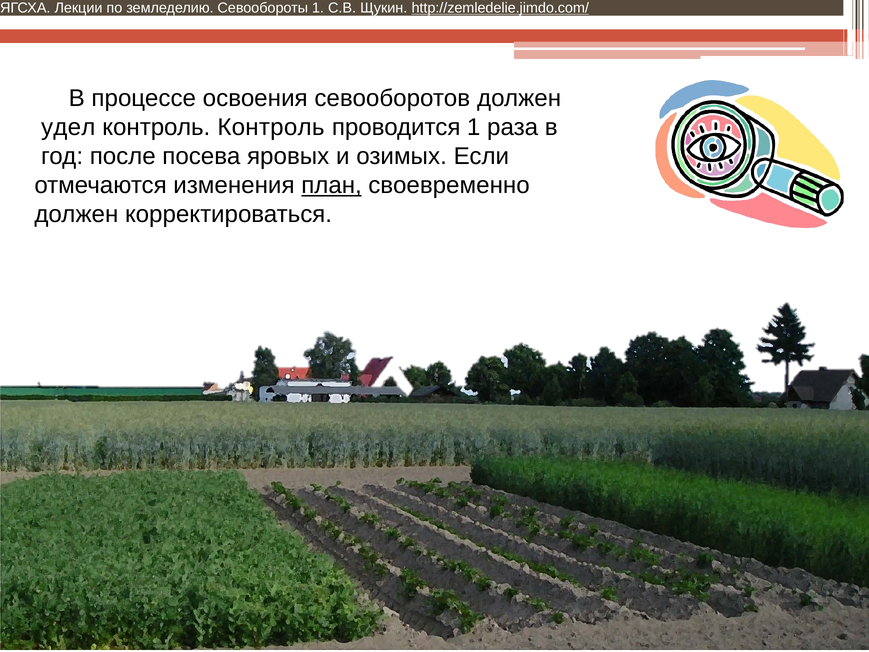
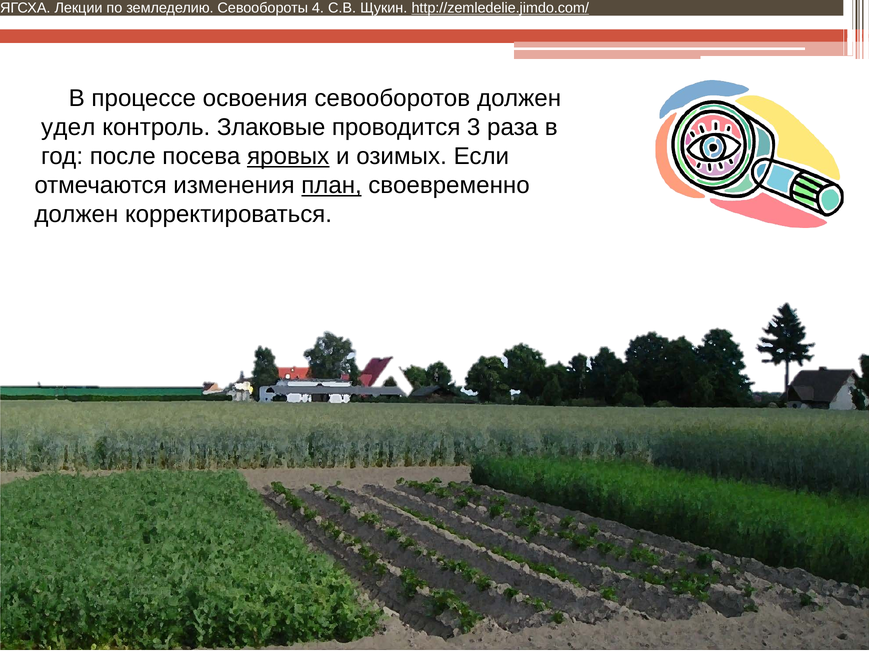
Севообороты 1: 1 -> 4
контроль Контроль: Контроль -> Злаковые
проводится 1: 1 -> 3
яровых underline: none -> present
